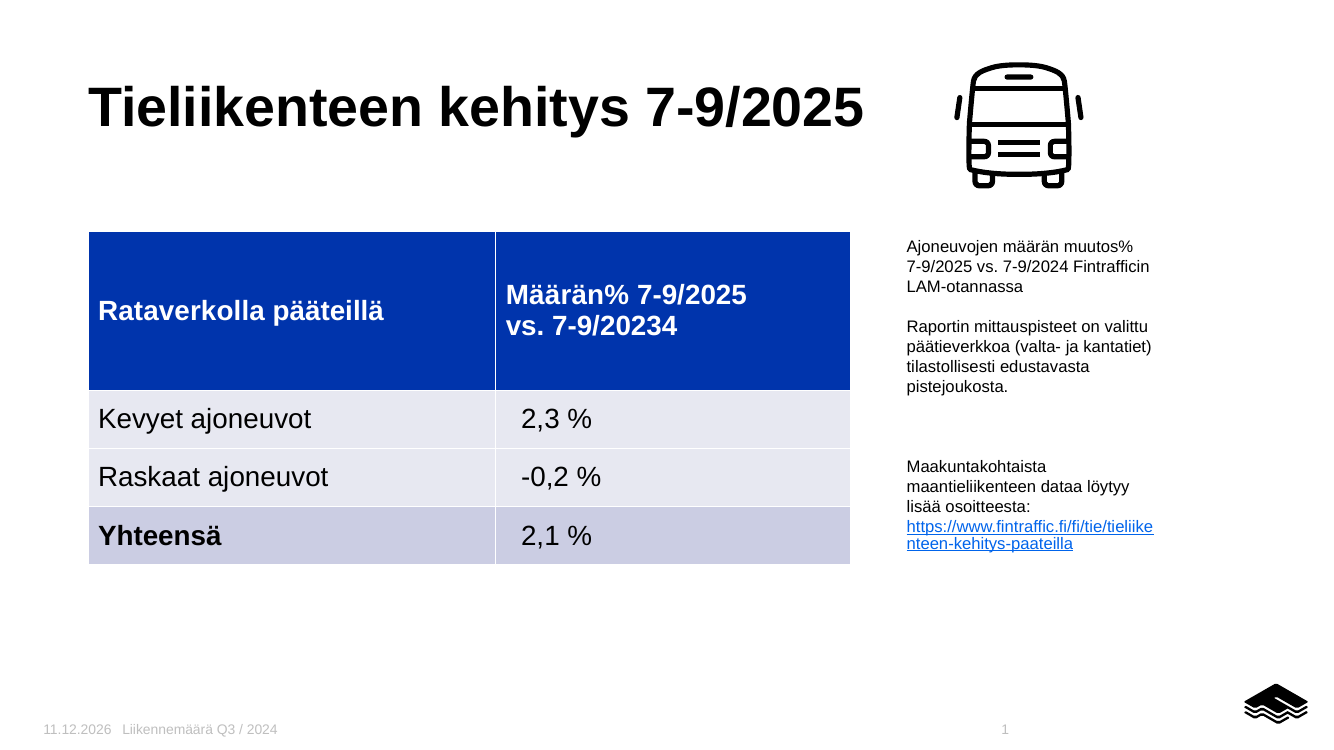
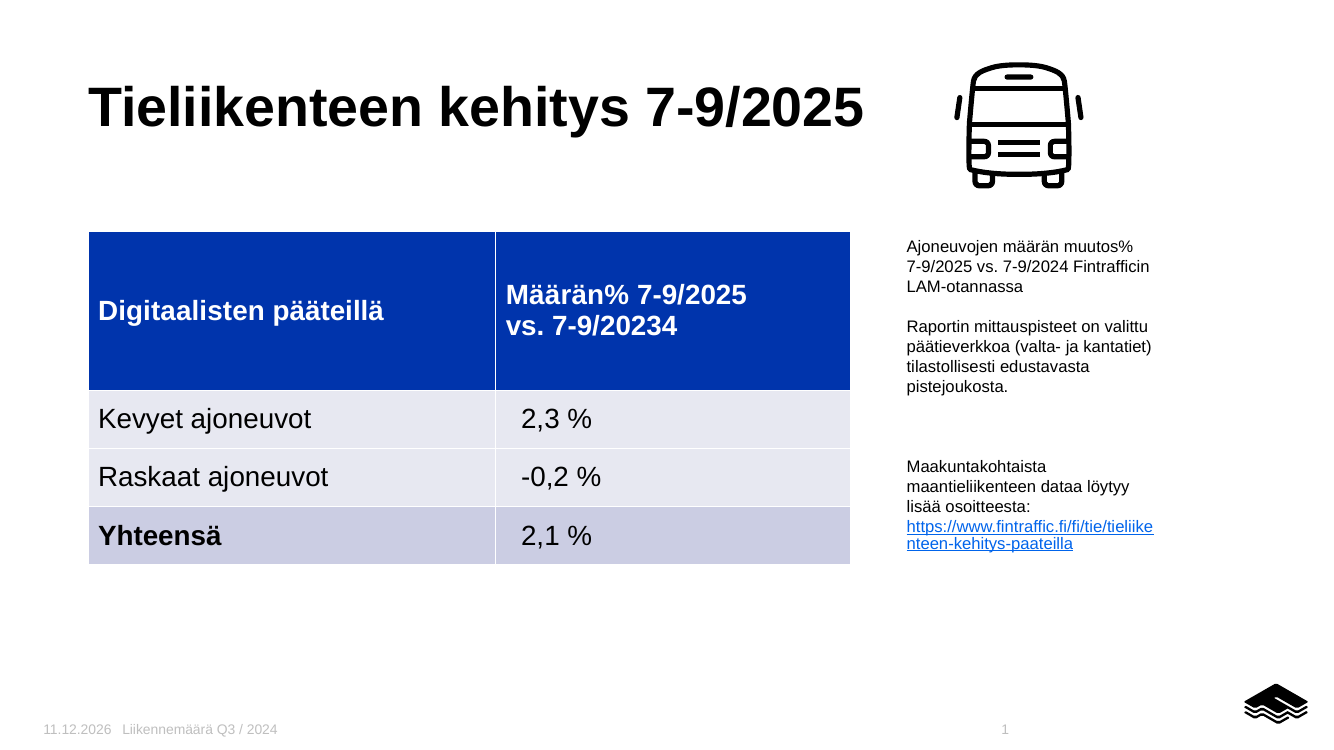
Rataverkolla: Rataverkolla -> Digitaalisten
